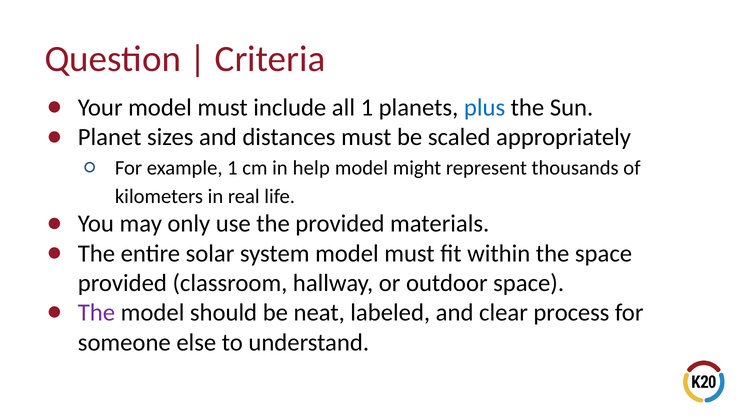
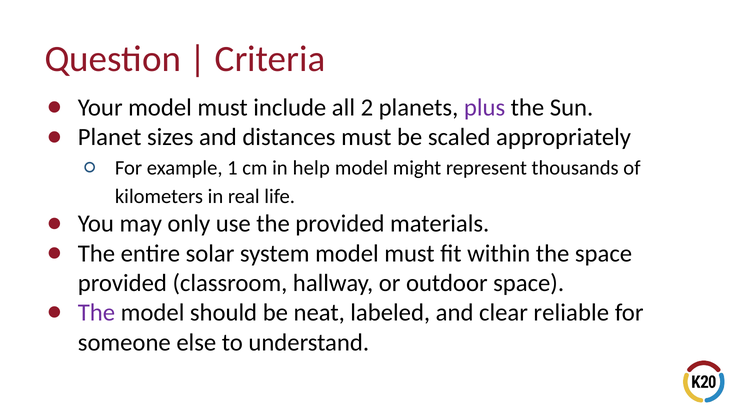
all 1: 1 -> 2
plus colour: blue -> purple
process: process -> reliable
